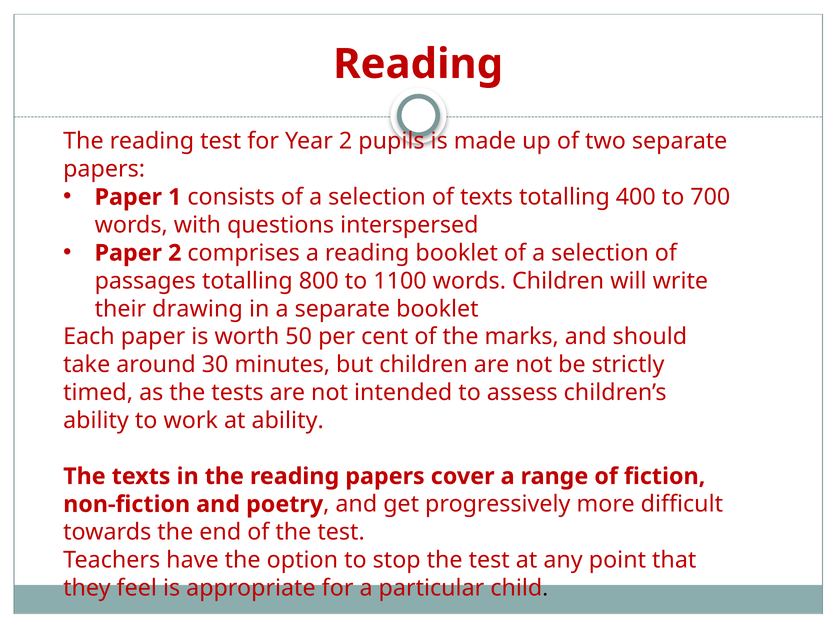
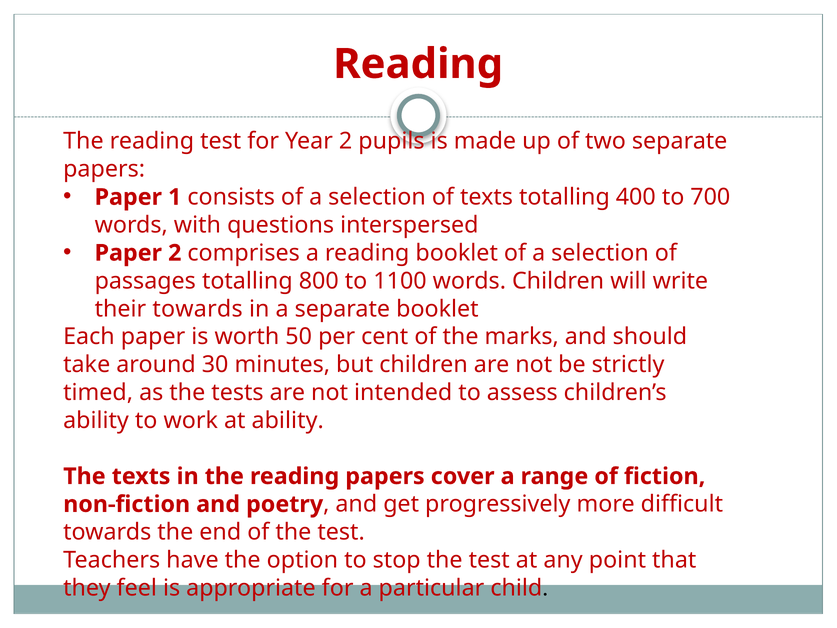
their drawing: drawing -> towards
